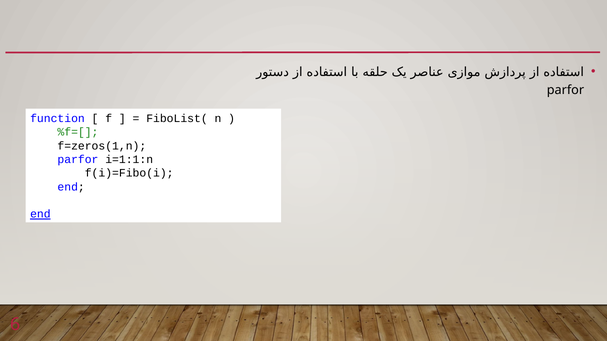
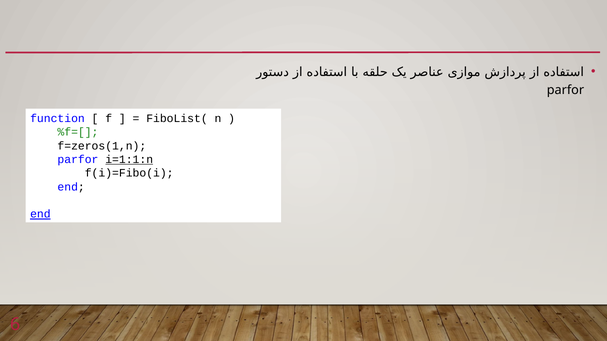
i=1:1:n underline: none -> present
